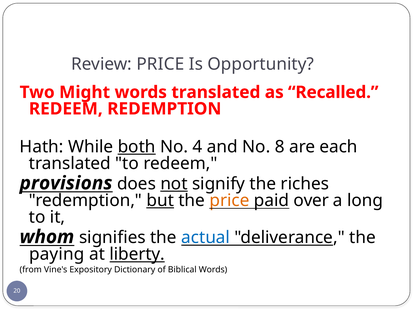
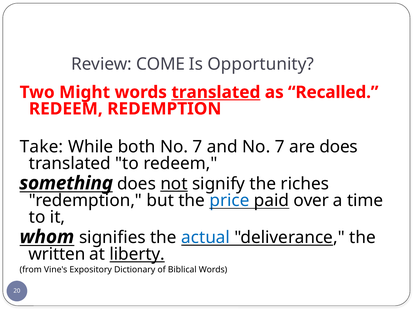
Review PRICE: PRICE -> COME
translated at (216, 92) underline: none -> present
Hath: Hath -> Take
both underline: present -> none
4 at (197, 147): 4 -> 7
and No 8: 8 -> 7
are each: each -> does
provisions: provisions -> something
but underline: present -> none
price at (230, 200) colour: orange -> blue
long: long -> time
paying: paying -> written
